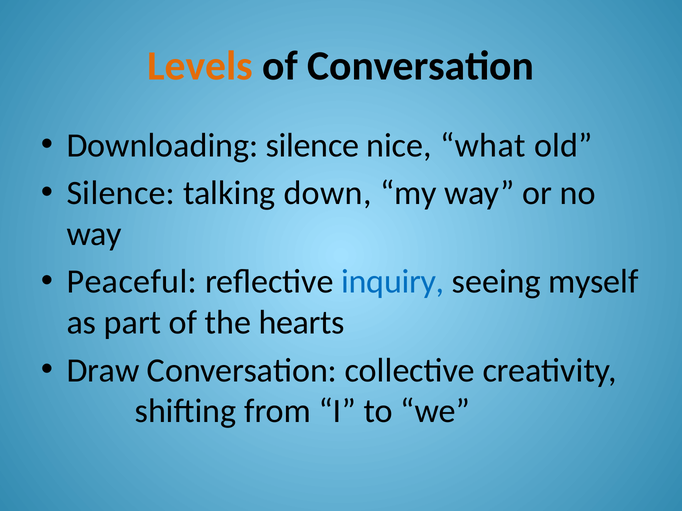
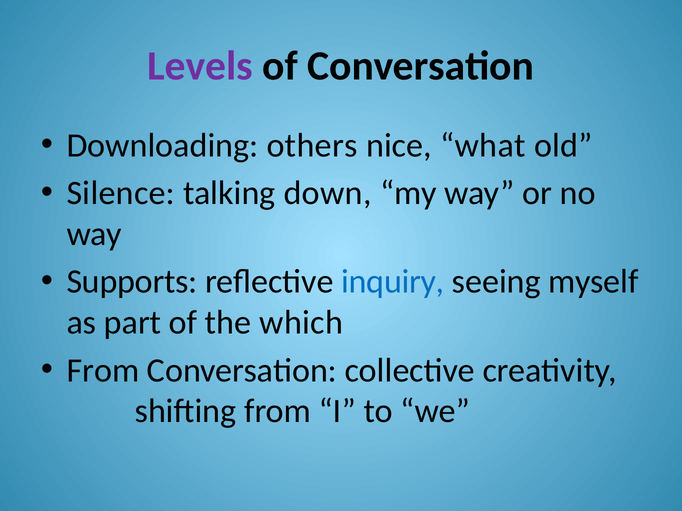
Levels colour: orange -> purple
Downloading silence: silence -> others
Peaceful: Peaceful -> Supports
hearts: hearts -> which
Draw at (103, 371): Draw -> From
